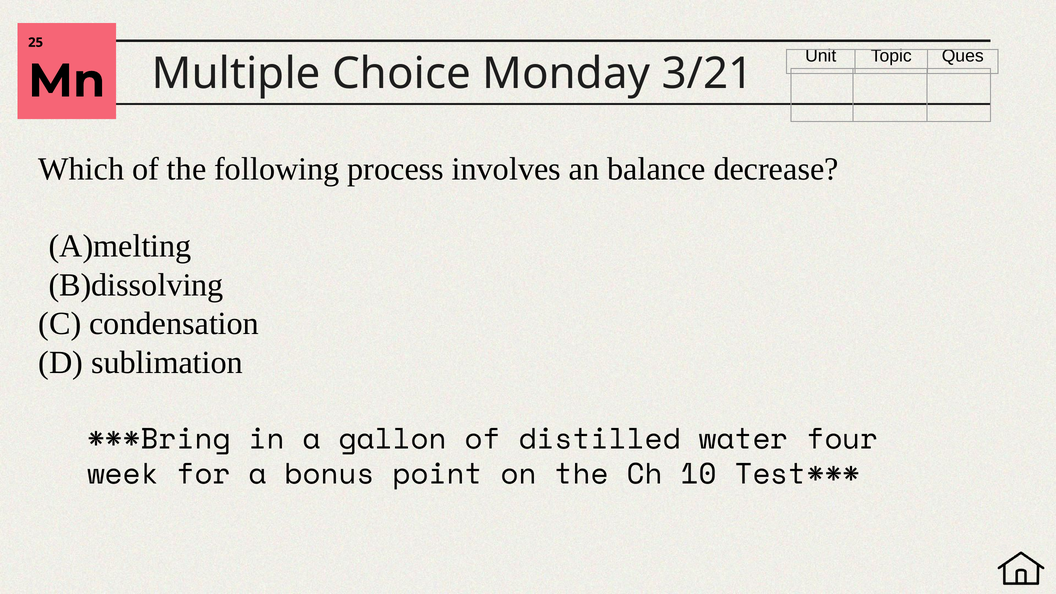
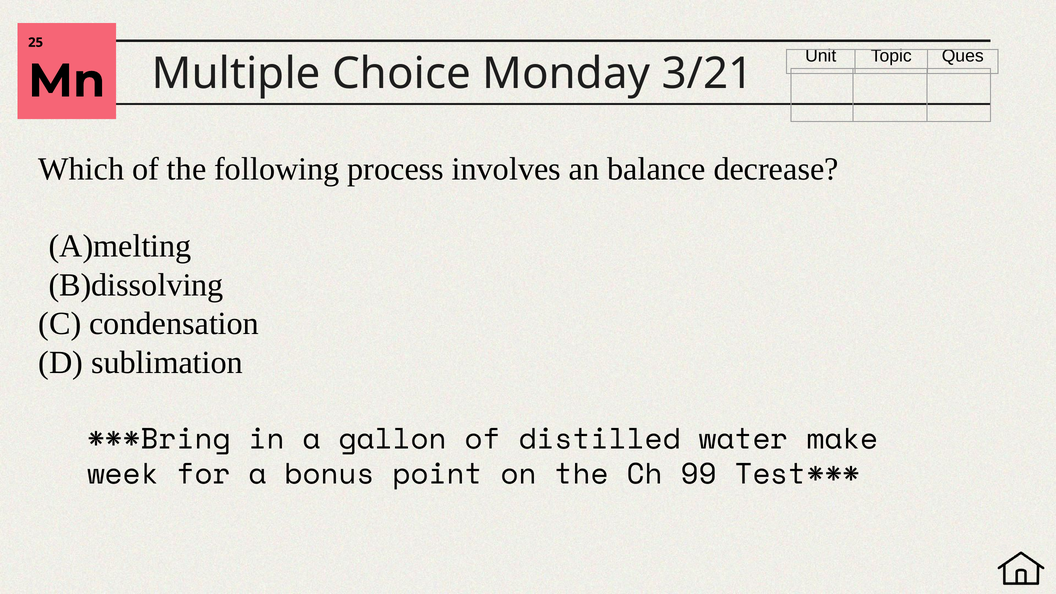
four: four -> make
10: 10 -> 99
